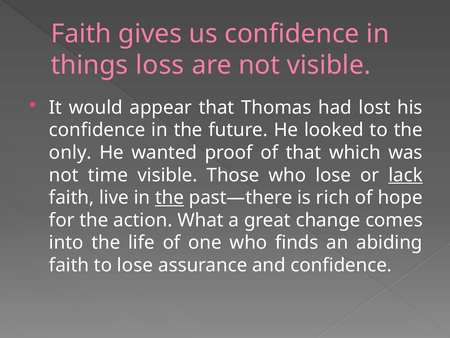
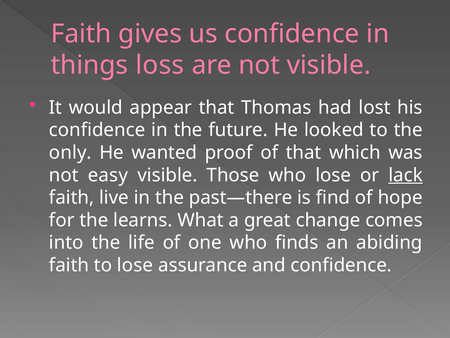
time: time -> easy
the at (170, 197) underline: present -> none
rich: rich -> find
action: action -> learns
